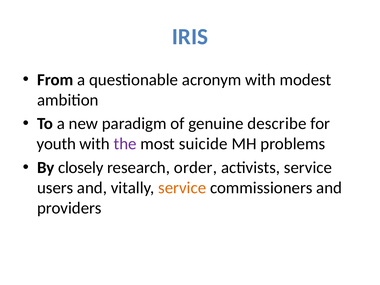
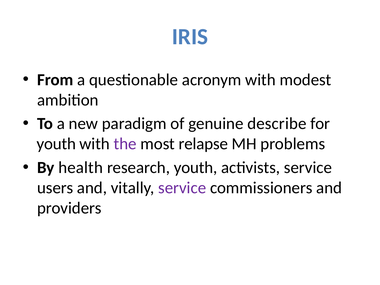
suicide: suicide -> relapse
closely: closely -> health
research order: order -> youth
service at (182, 188) colour: orange -> purple
